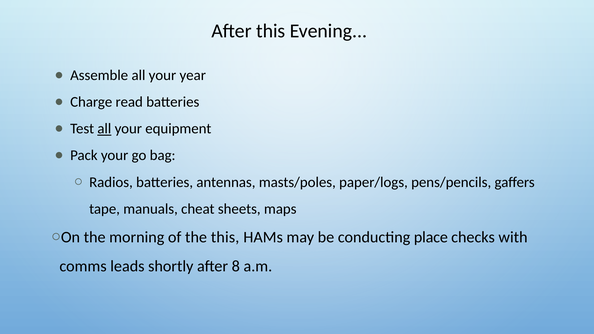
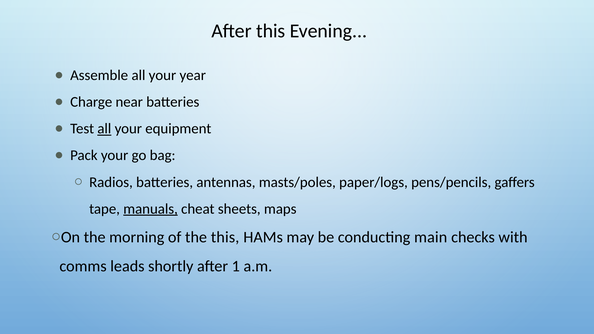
read: read -> near
manuals underline: none -> present
place: place -> main
8: 8 -> 1
